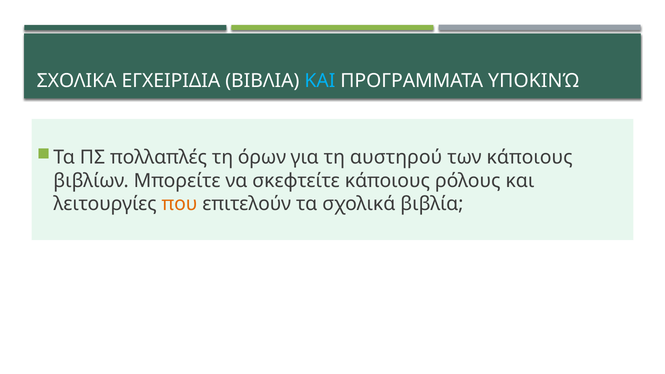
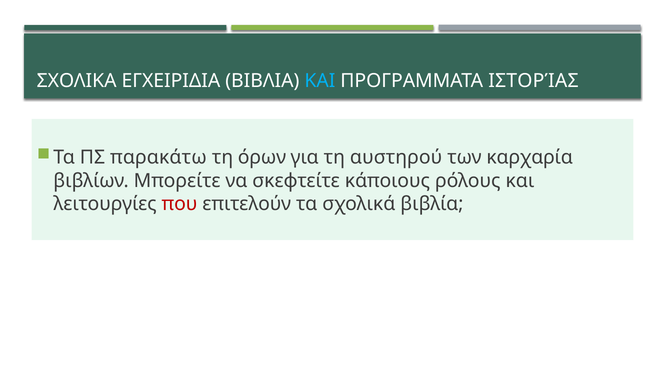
ΥΠΟΚΙΝΏ: ΥΠΟΚΙΝΏ -> ΙΣΤΟΡΊΑΣ
πολλαπλές: πολλαπλές -> παρακάτω
των κάποιους: κάποιους -> καρχαρία
που colour: orange -> red
